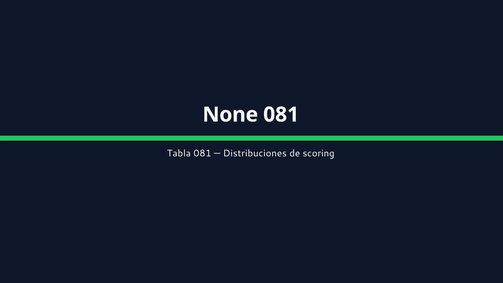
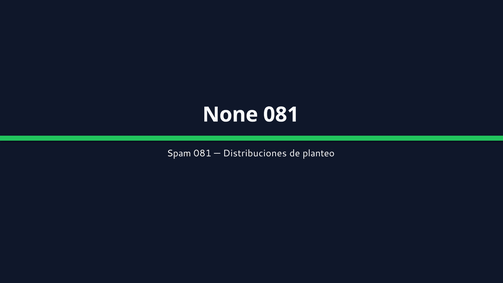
Tabla: Tabla -> Spam
scoring: scoring -> planteo
